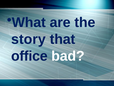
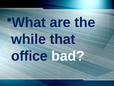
story: story -> while
